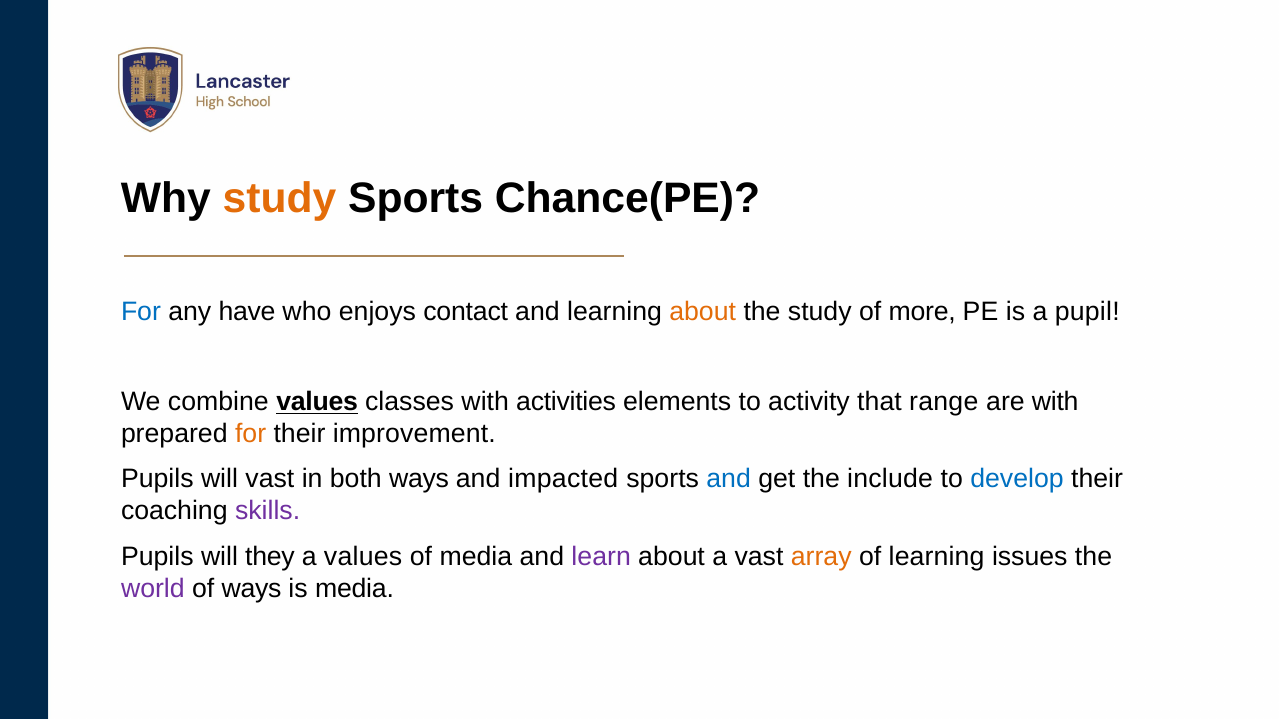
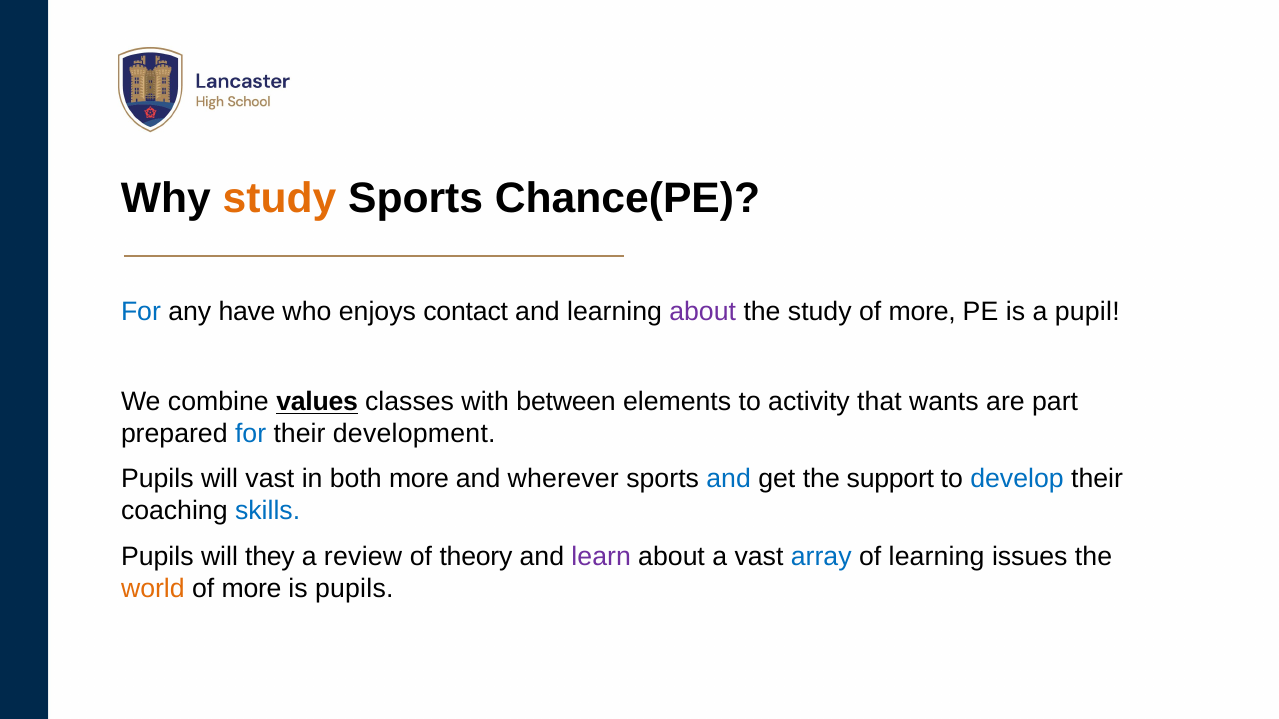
about at (703, 311) colour: orange -> purple
activities: activities -> between
range: range -> wants
are with: with -> part
for at (251, 434) colour: orange -> blue
improvement: improvement -> development
both ways: ways -> more
impacted: impacted -> wherever
include: include -> support
skills colour: purple -> blue
a values: values -> review
of media: media -> theory
array colour: orange -> blue
world colour: purple -> orange
ways at (252, 589): ways -> more
is media: media -> pupils
